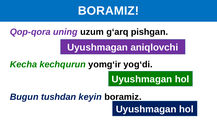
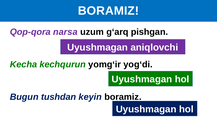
uning: uning -> narsa
